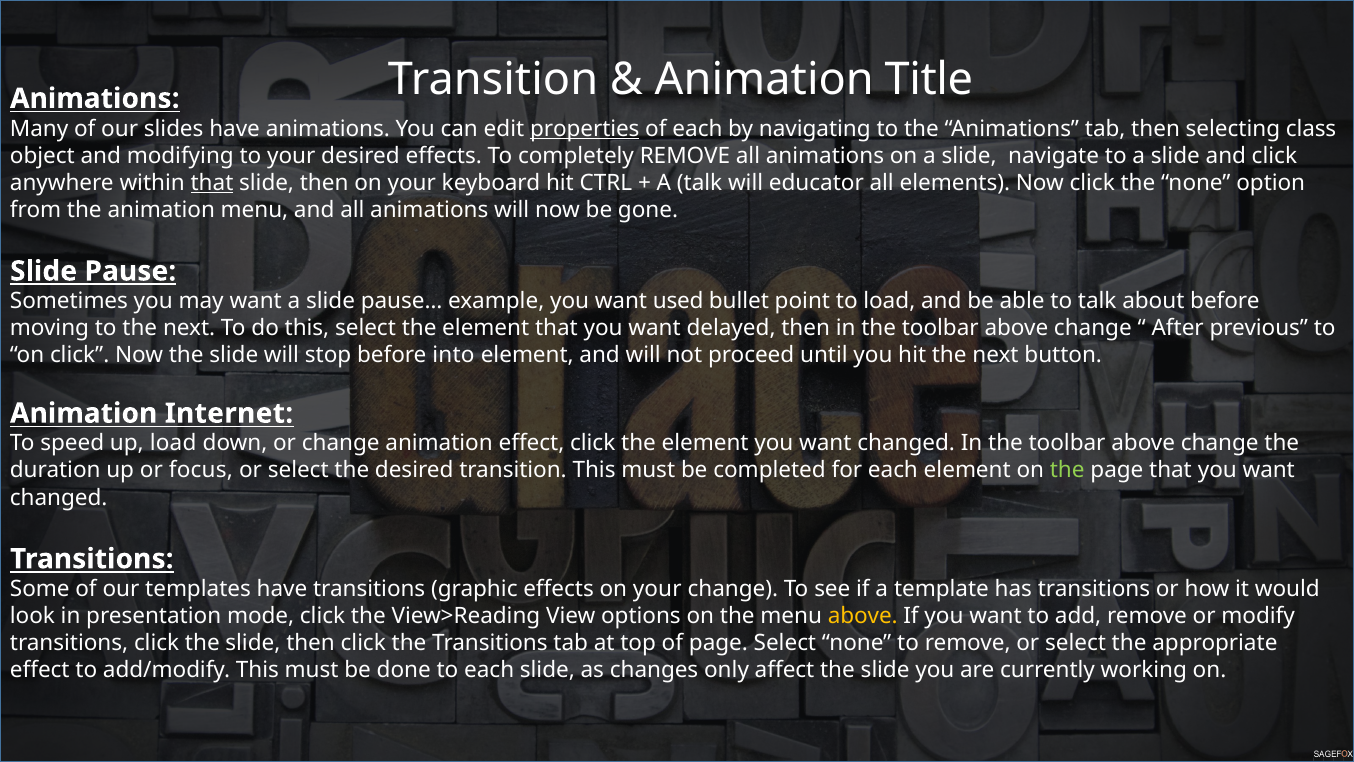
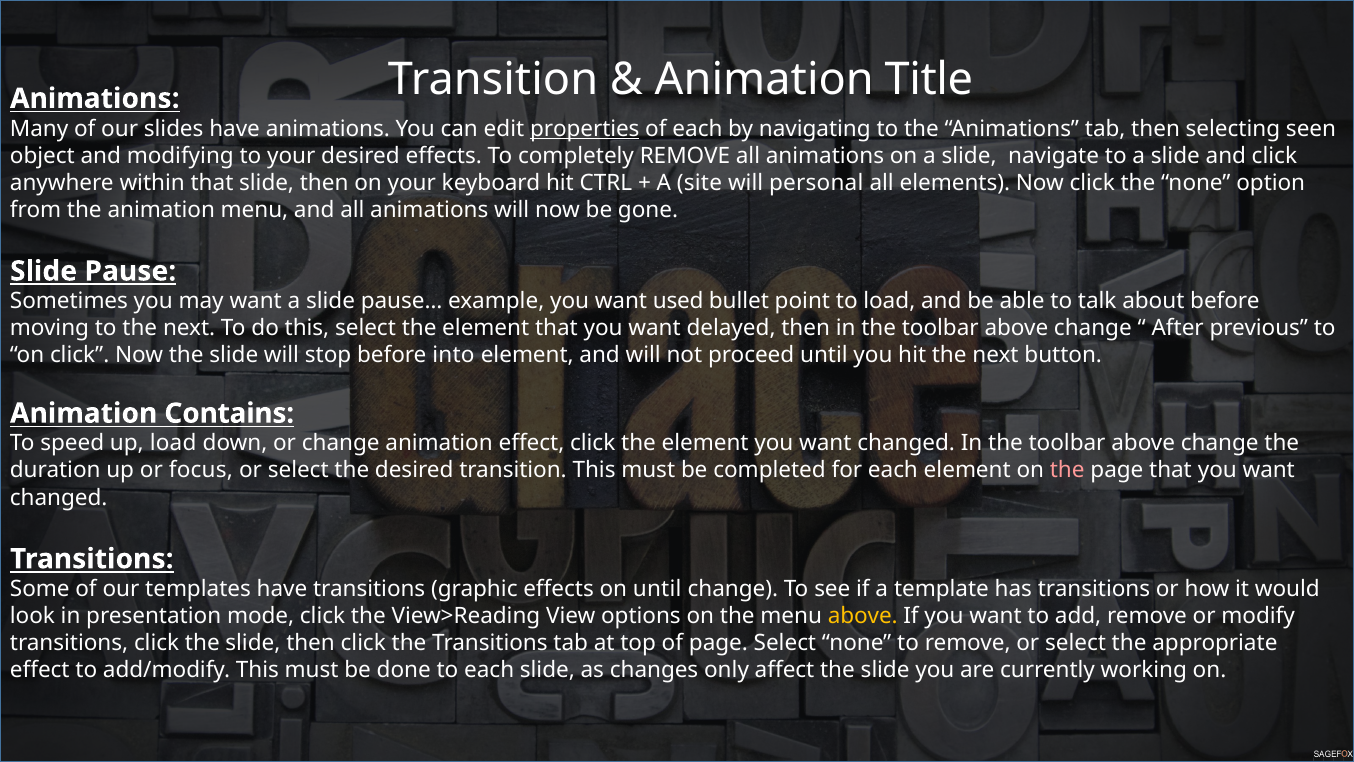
class: class -> seen
that at (212, 183) underline: present -> none
A talk: talk -> site
educator: educator -> personal
Internet: Internet -> Contains
the at (1067, 470) colour: light green -> pink
effects on your: your -> until
